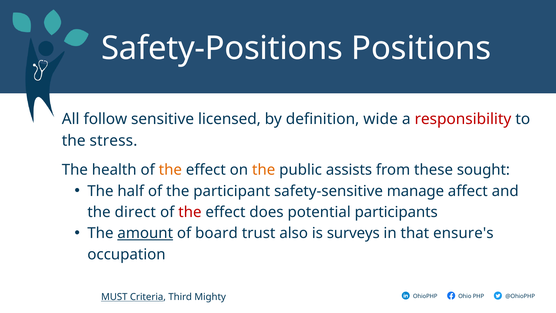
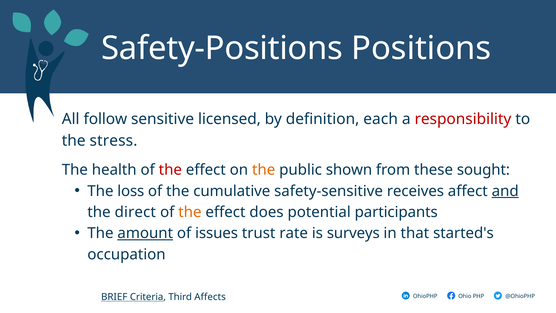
wide: wide -> each
the at (170, 170) colour: orange -> red
assists: assists -> shown
half: half -> loss
participant: participant -> cumulative
manage: manage -> receives
and underline: none -> present
the at (190, 212) colour: red -> orange
board: board -> issues
also: also -> rate
ensure's: ensure's -> started's
MUST: MUST -> BRIEF
Mighty: Mighty -> Affects
